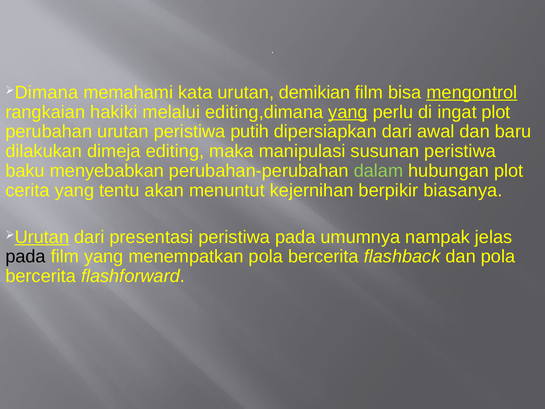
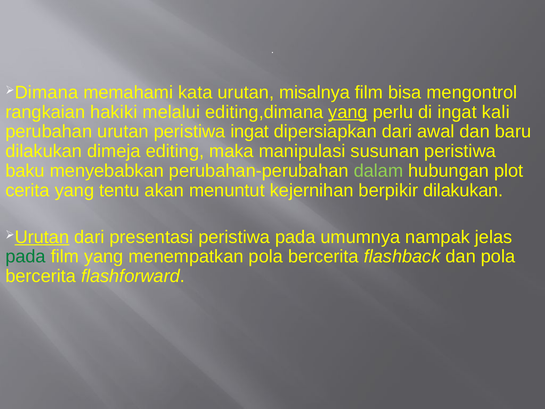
demikian: demikian -> misalnya
mengontrol underline: present -> none
ingat plot: plot -> kali
peristiwa putih: putih -> ingat
berpikir biasanya: biasanya -> dilakukan
pada at (26, 256) colour: black -> green
